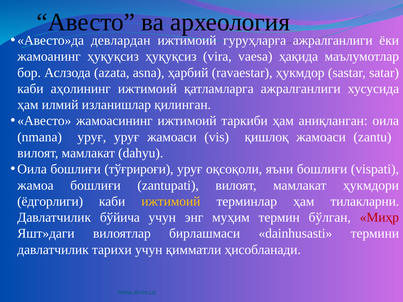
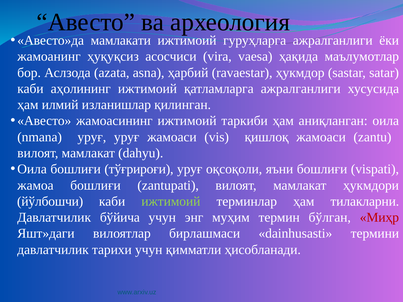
девлардан: девлардан -> мамлакати
ҳуқуқсиз ҳуқуқсиз: ҳуқуқсиз -> асосчиси
ёдгорлиги: ёдгорлиги -> йўлбошчи
ижтимоий at (171, 202) colour: yellow -> light green
